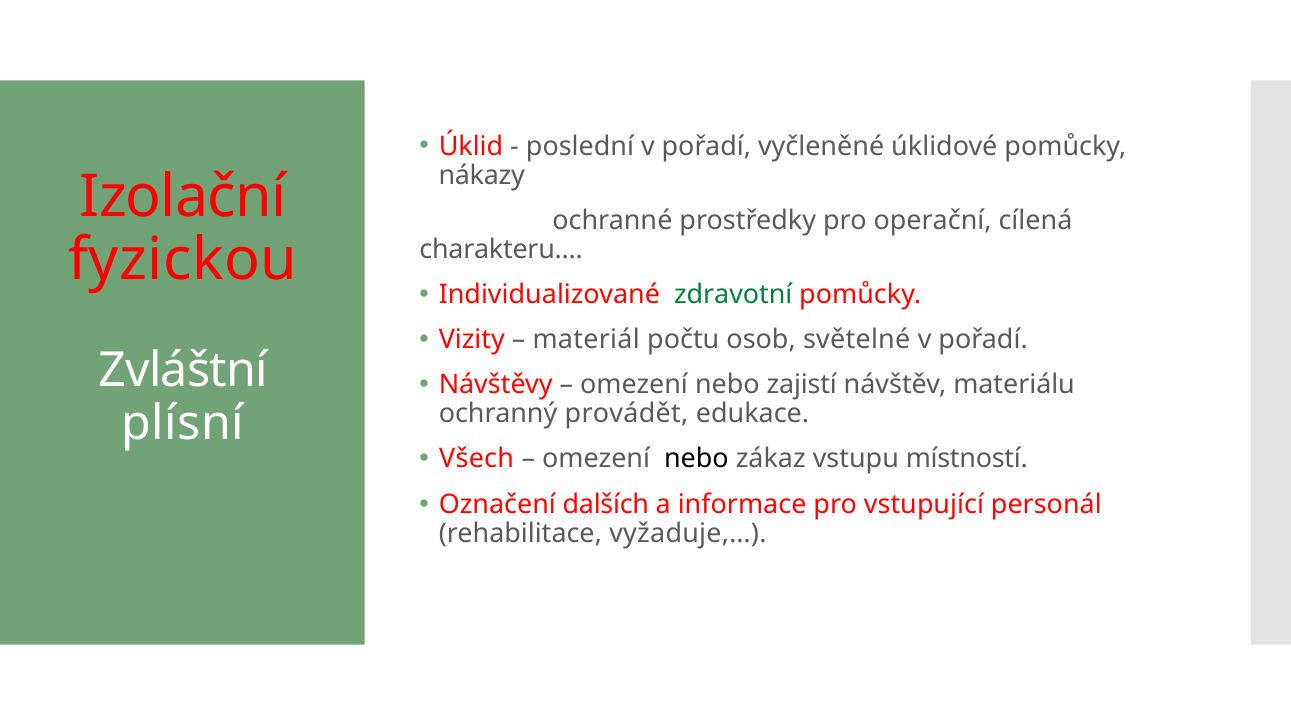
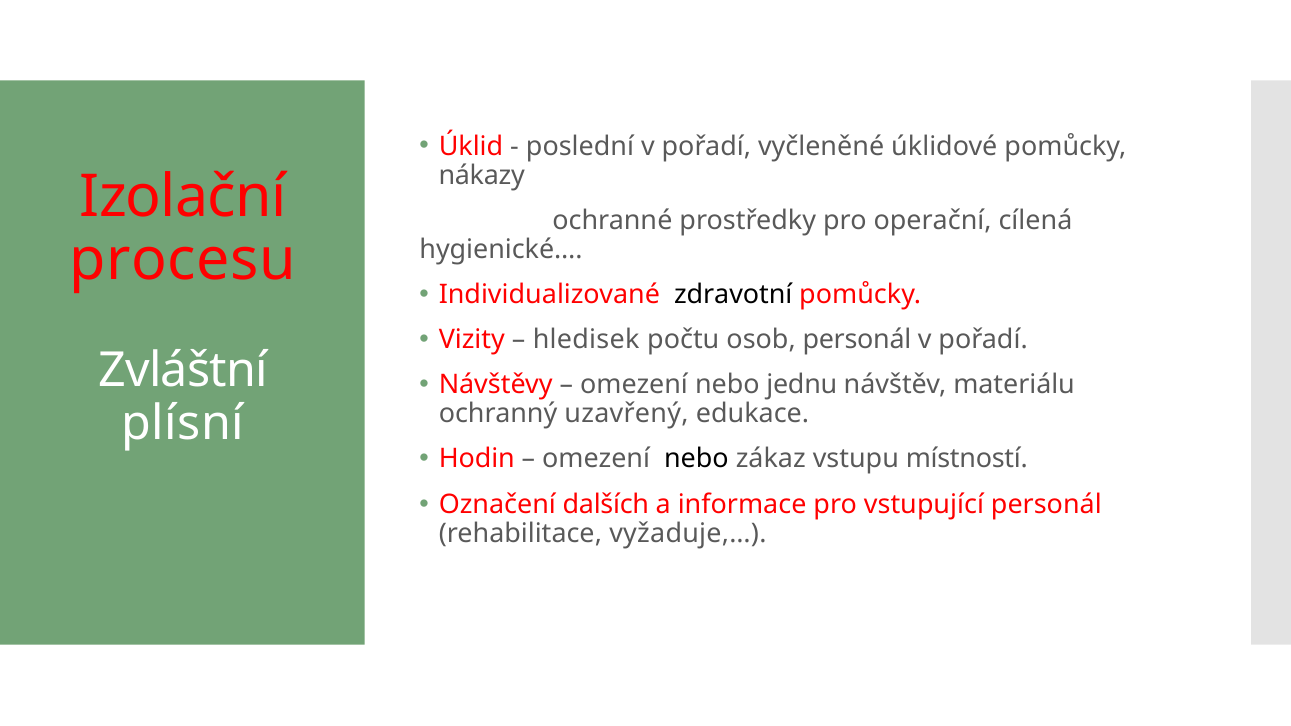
charakteru…: charakteru… -> hygienické…
fyzickou: fyzickou -> procesu
zdravotní colour: green -> black
materiál: materiál -> hledisek
osob světelné: světelné -> personál
zajistí: zajistí -> jednu
provádět: provádět -> uzavřený
Všech: Všech -> Hodin
